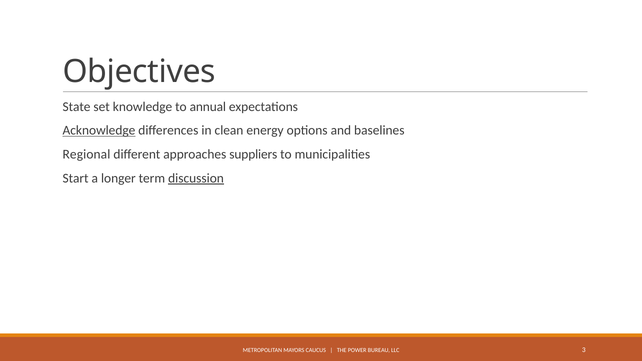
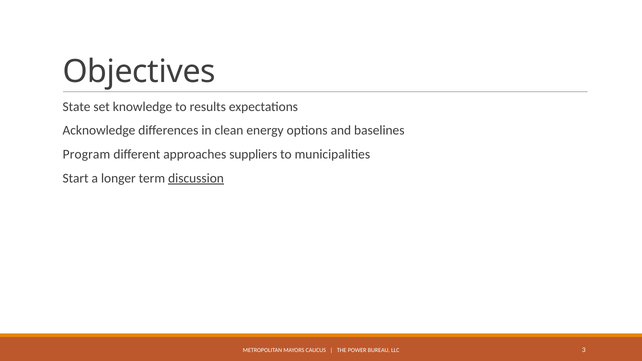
annual: annual -> results
Acknowledge underline: present -> none
Regional: Regional -> Program
